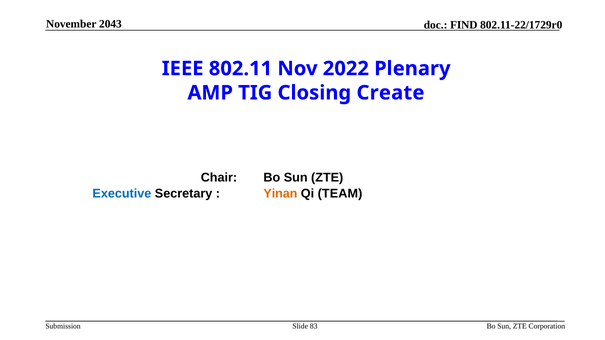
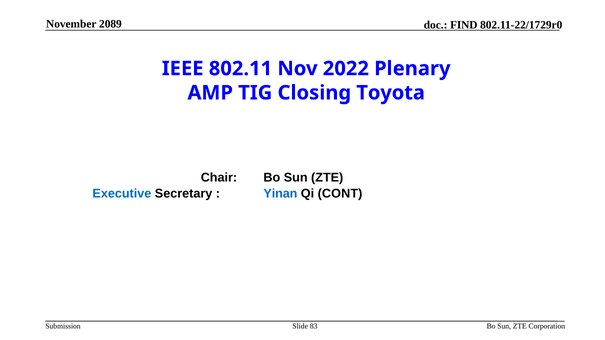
2043: 2043 -> 2089
Create: Create -> Toyota
Yinan colour: orange -> blue
TEAM: TEAM -> CONT
